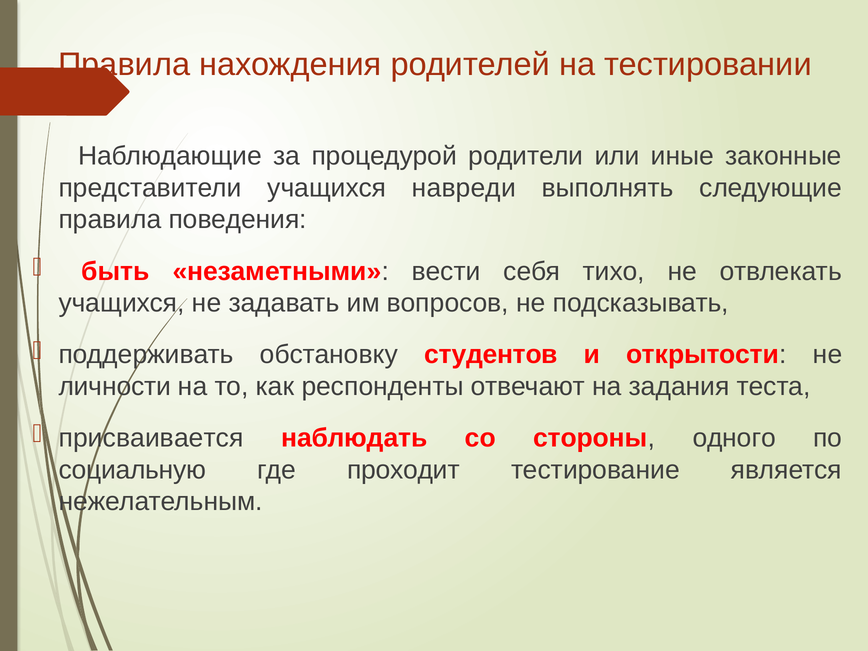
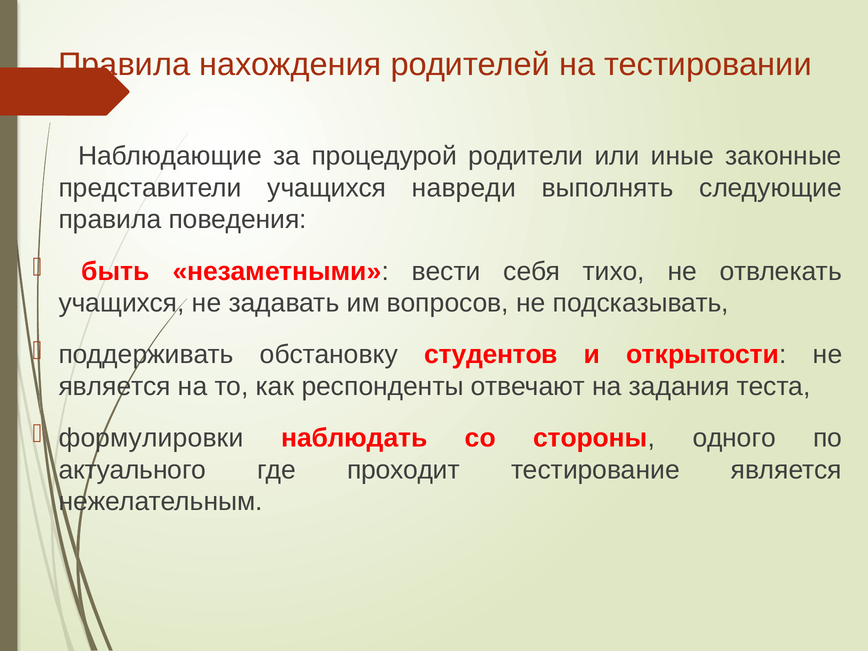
личности at (115, 386): личности -> является
присваивается: присваивается -> формулировки
социальную: социальную -> актуального
